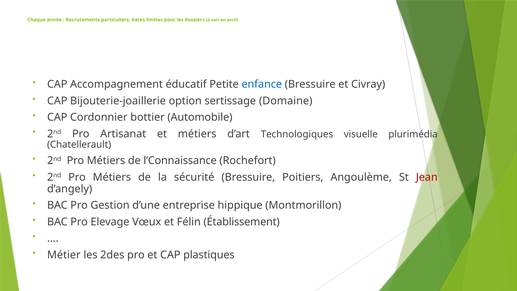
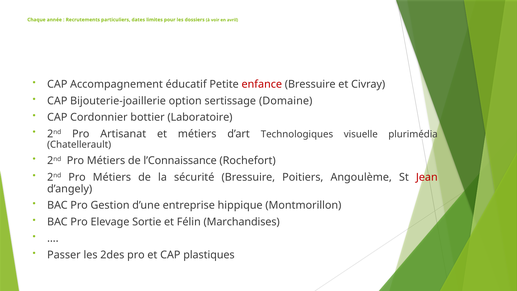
enfance colour: blue -> red
Automobile: Automobile -> Laboratoire
Vœux: Vœux -> Sortie
Établissement: Établissement -> Marchandises
Métier: Métier -> Passer
